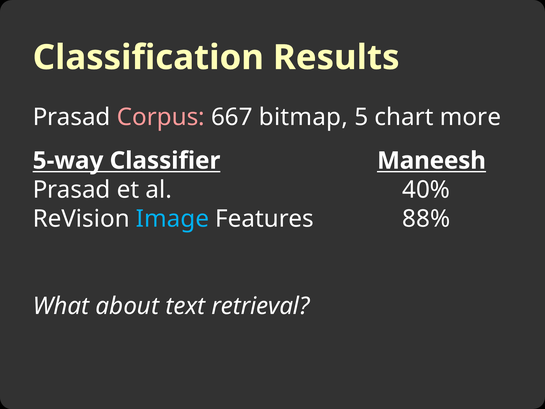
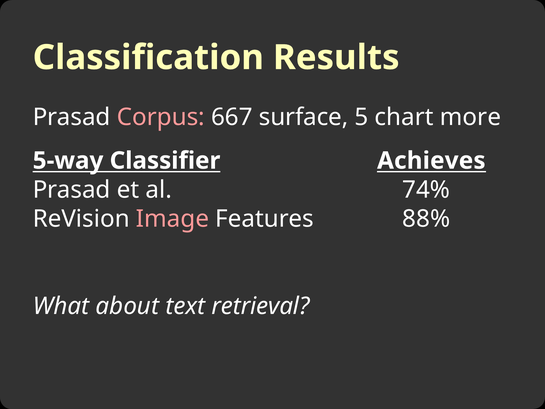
bitmap: bitmap -> surface
Maneesh: Maneesh -> Achieves
40%: 40% -> 74%
Image colour: light blue -> pink
